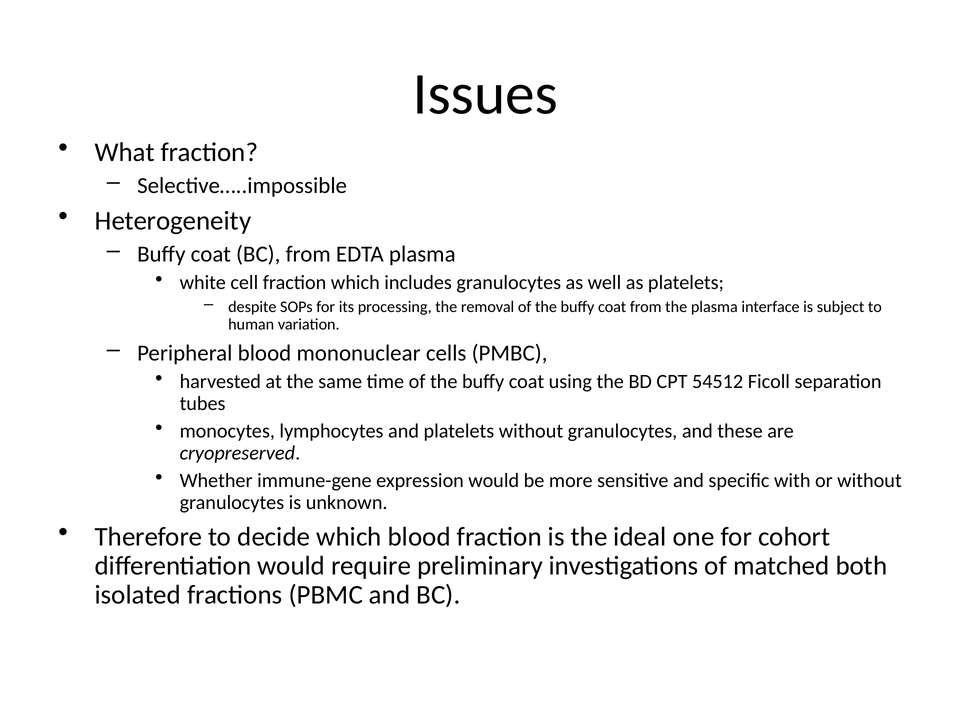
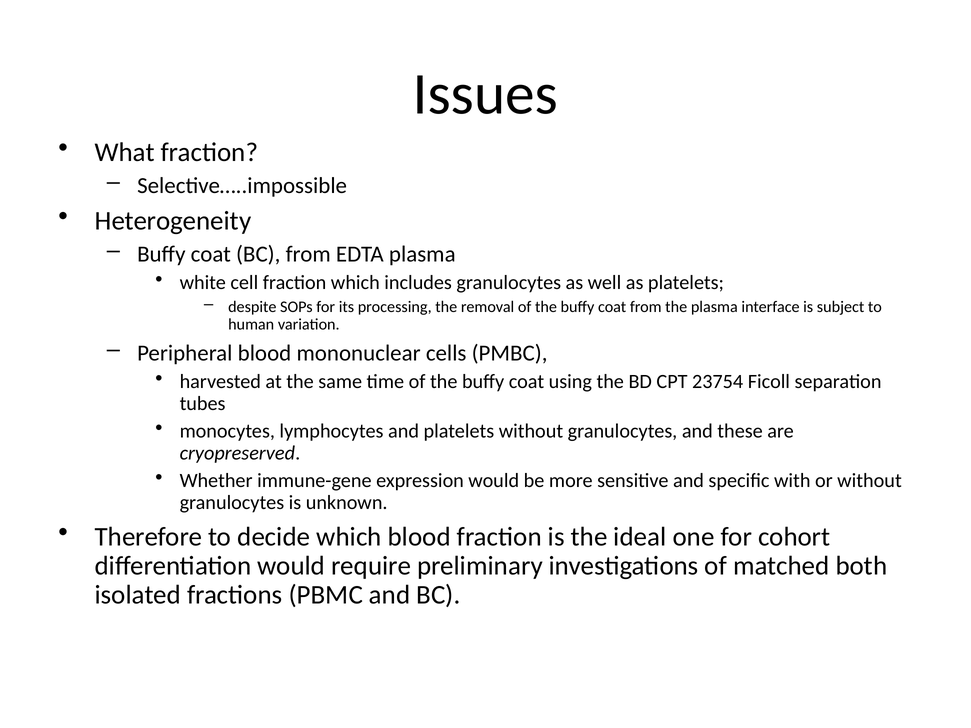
54512: 54512 -> 23754
